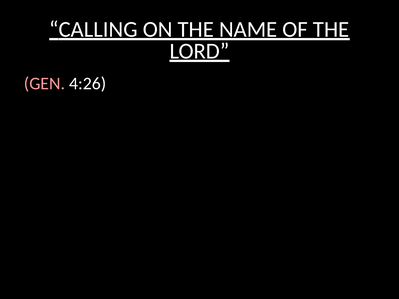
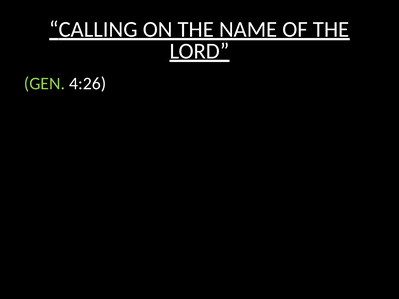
GEN colour: pink -> light green
